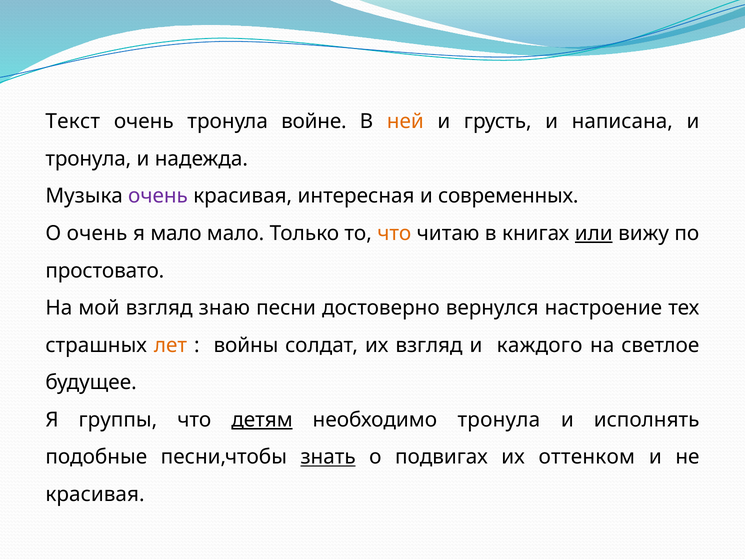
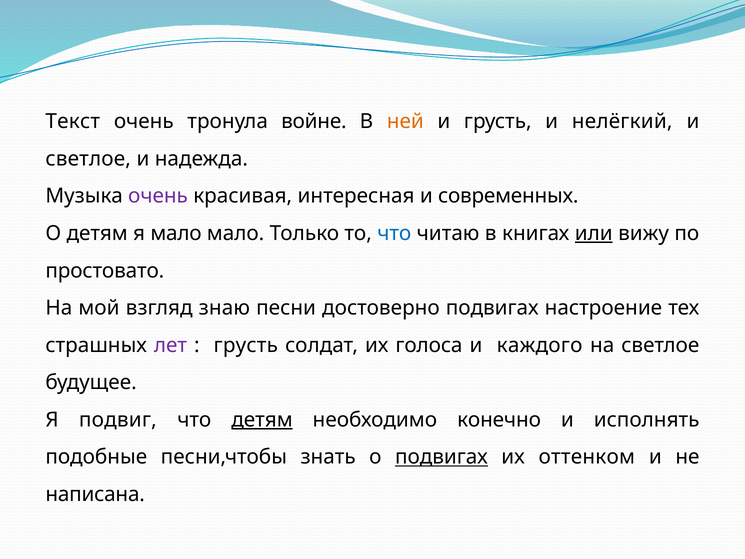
написана: написана -> нелёгкий
тронула at (88, 159): тронула -> светлое
О очень: очень -> детям
что at (394, 233) colour: orange -> blue
достоверно вернулся: вернулся -> подвигах
лет colour: orange -> purple
войны at (246, 345): войны -> грусть
их взгляд: взгляд -> голоса
группы: группы -> подвиг
необходимо тронула: тронула -> конечно
знать underline: present -> none
подвигах at (441, 457) underline: none -> present
красивая at (95, 494): красивая -> написана
